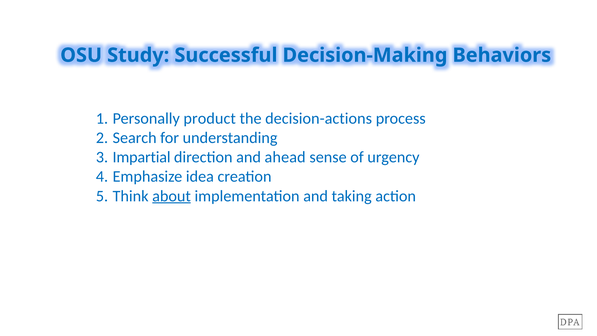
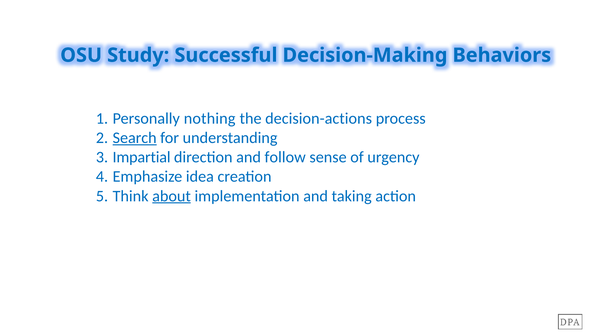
product: product -> nothing
Search underline: none -> present
ahead: ahead -> follow
